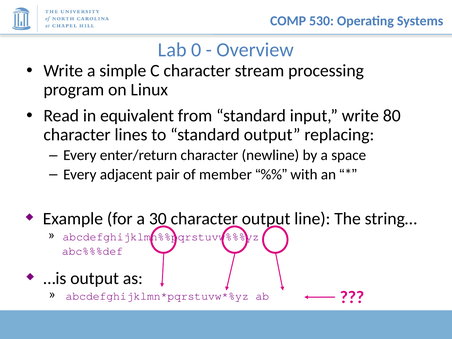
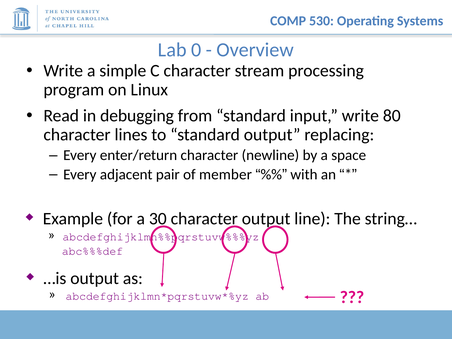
equivalent: equivalent -> debugging
